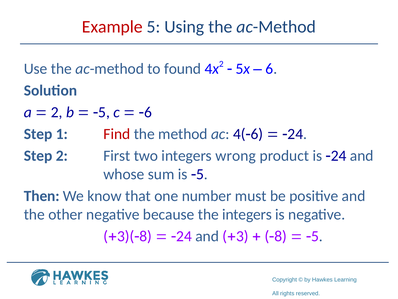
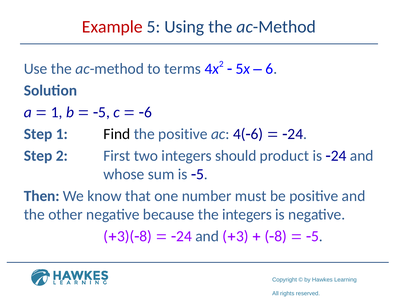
found: found -> terms
2 at (57, 112): 2 -> 1
Find colour: red -> black
the method: method -> positive
wrong: wrong -> should
